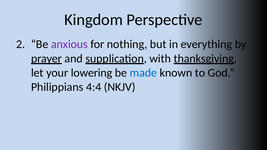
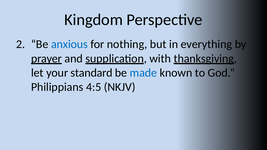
anxious colour: purple -> blue
lowering: lowering -> standard
4:4: 4:4 -> 4:5
